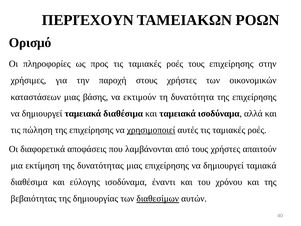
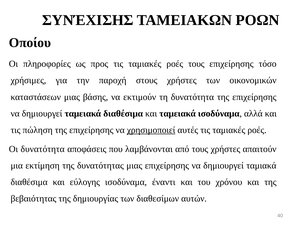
ΠΕΡΙΈΧΟΥΝ: ΠΕΡΙΈΧΟΥΝ -> ΣΥΝΈΧΙΣΗΣ
Ορισμό: Ορισμό -> Οποίου
στην: στην -> τόσο
Οι διαφορετικά: διαφορετικά -> δυνατότητα
διαθεσίμων underline: present -> none
